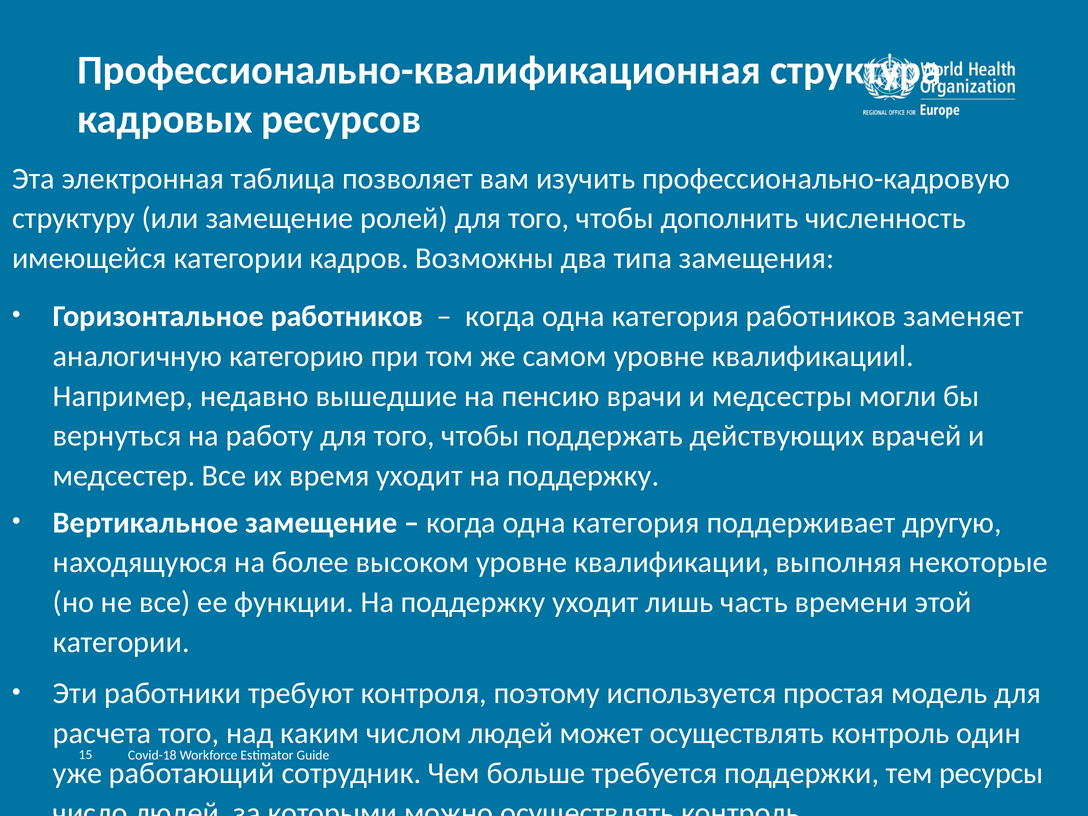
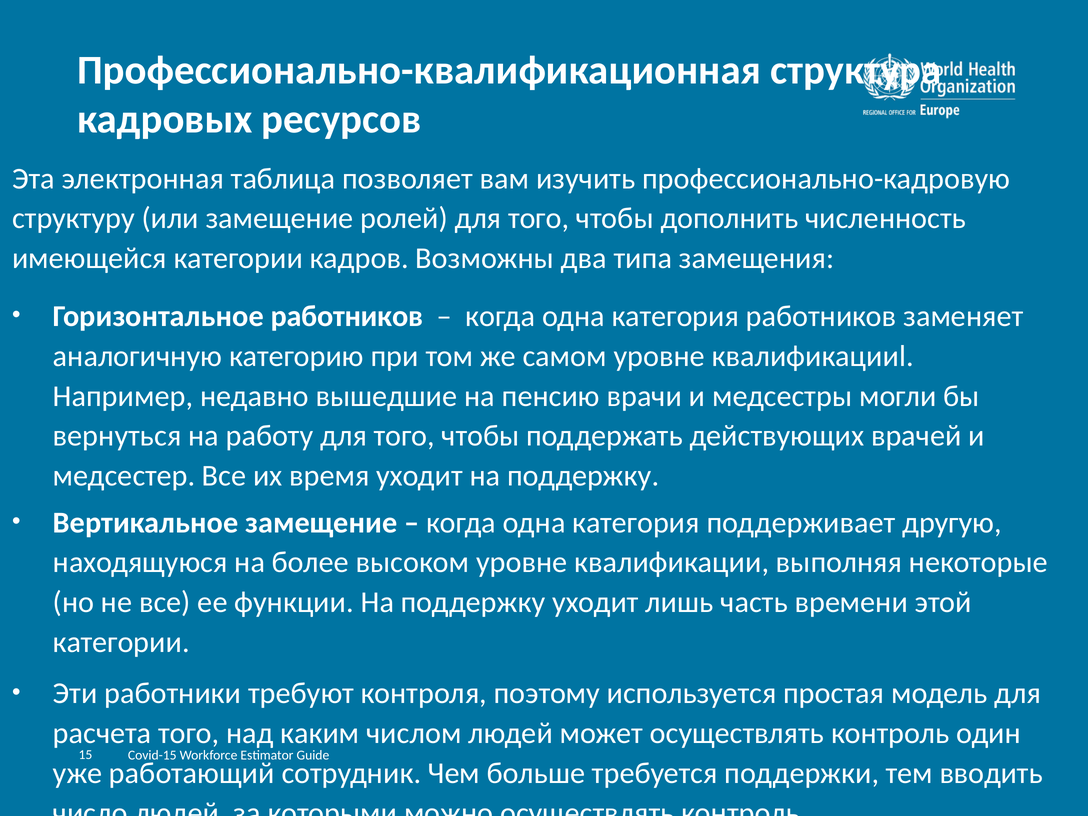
Covid-18: Covid-18 -> Covid-15
ресурсы: ресурсы -> вводить
